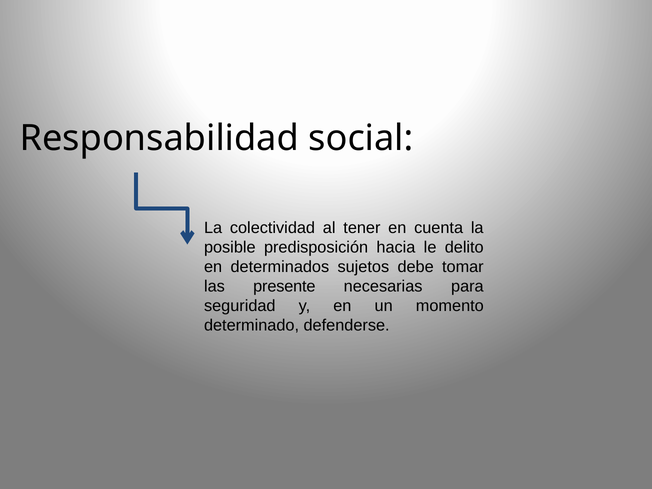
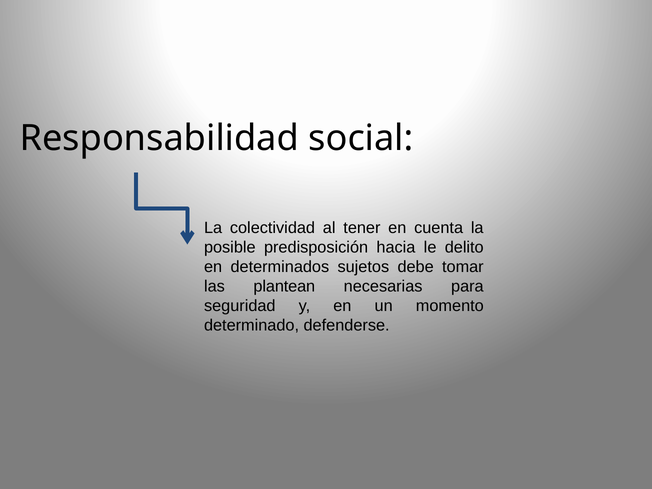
presente: presente -> plantean
